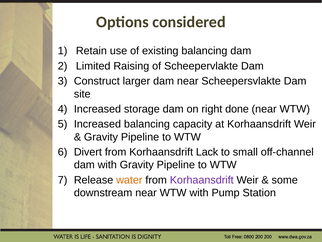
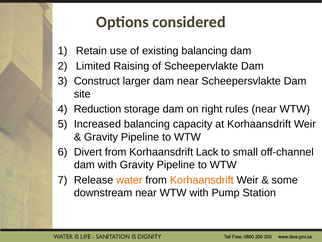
Increased at (97, 109): Increased -> Reduction
done: done -> rules
Korhaansdrift at (202, 180) colour: purple -> orange
